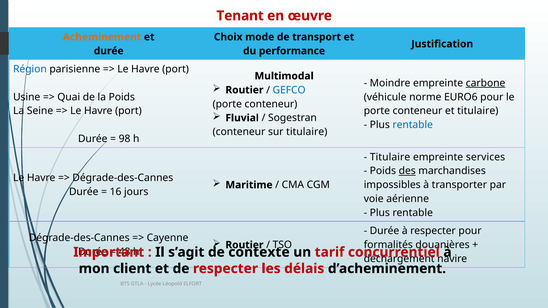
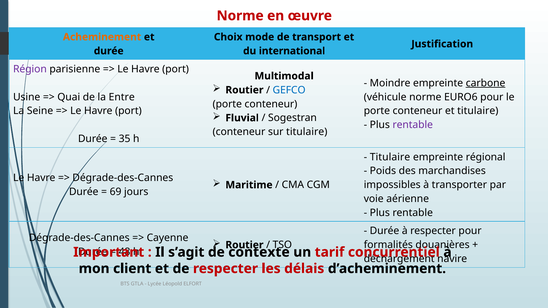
Tenant at (240, 16): Tenant -> Norme
performance: performance -> international
Région colour: blue -> purple
la Poids: Poids -> Entre
rentable at (413, 125) colour: blue -> purple
98: 98 -> 35
services: services -> régional
des underline: present -> none
16: 16 -> 69
